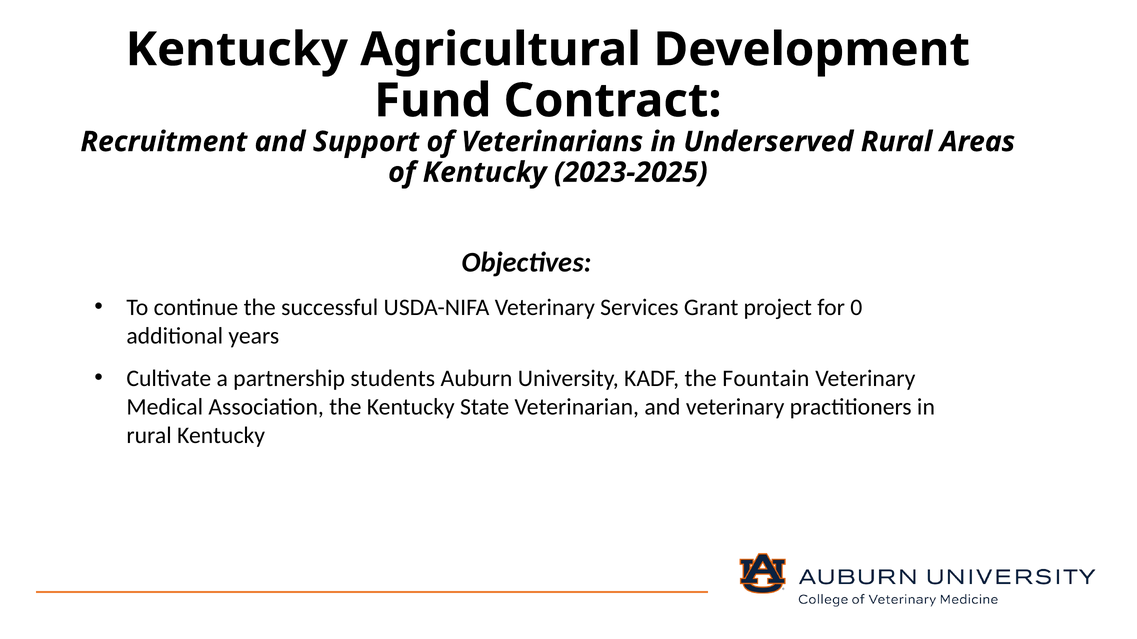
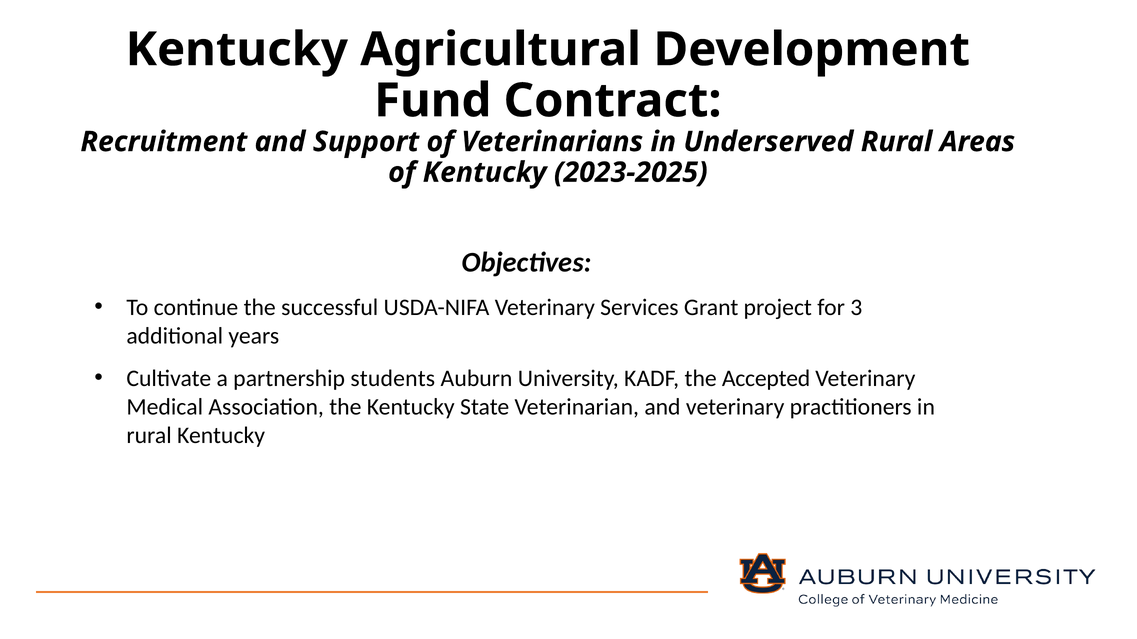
0: 0 -> 3
Fountain: Fountain -> Accepted
